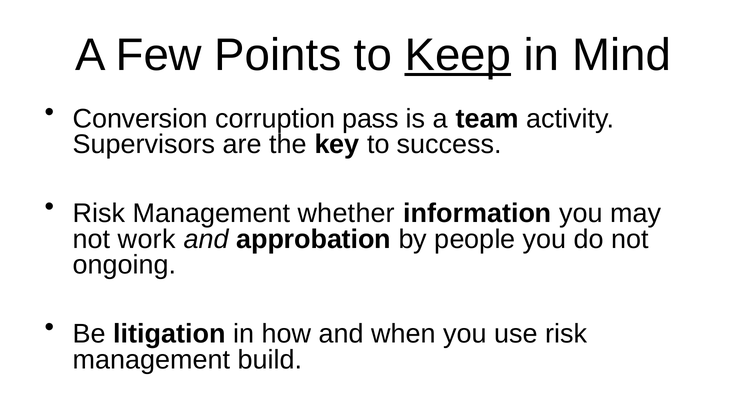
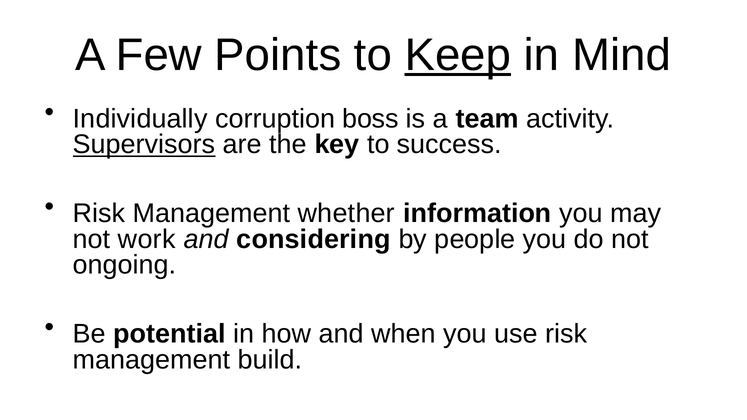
Conversion: Conversion -> Individually
pass: pass -> boss
Supervisors underline: none -> present
approbation: approbation -> considering
litigation: litigation -> potential
